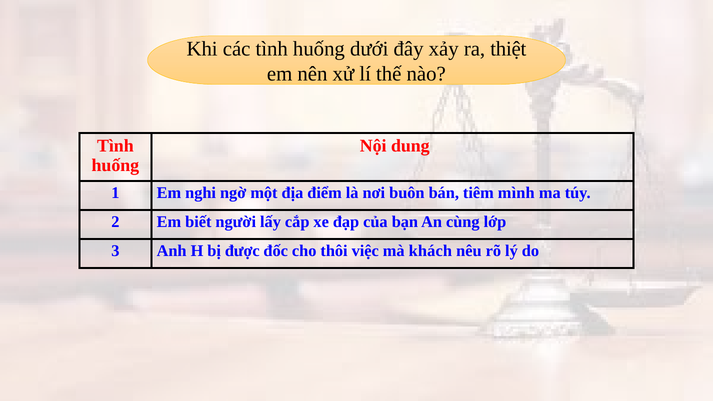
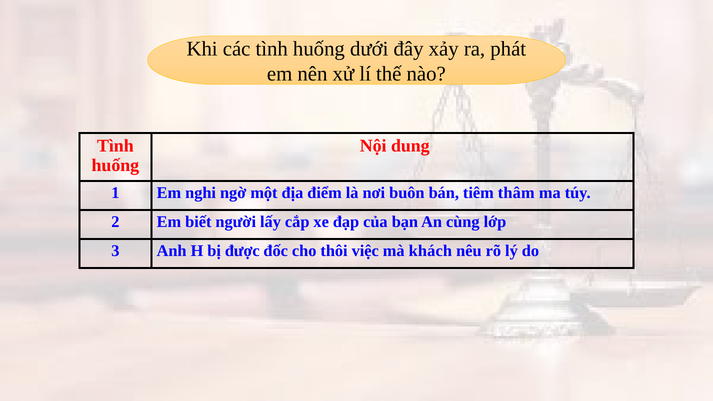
thiệt: thiệt -> phát
mình: mình -> thâm
